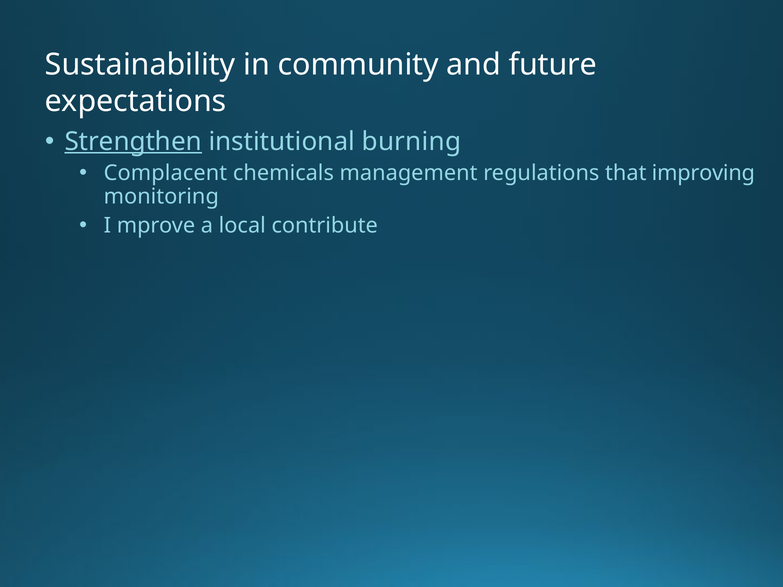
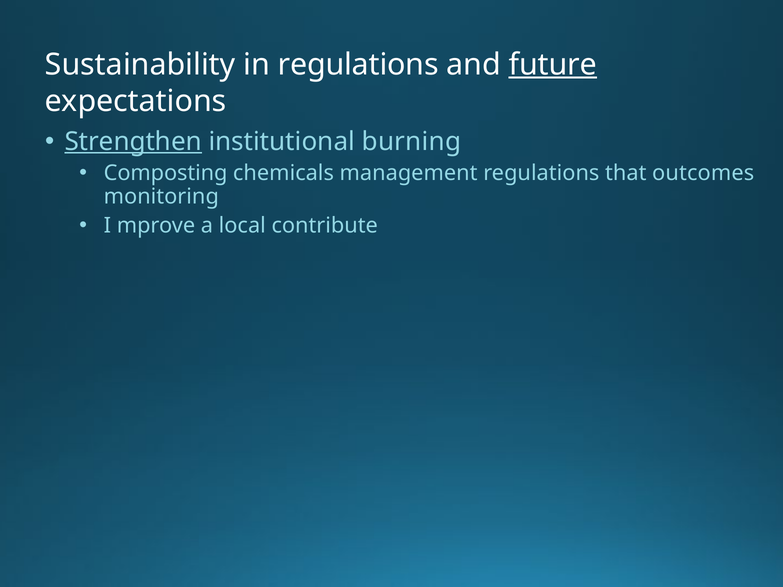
in community: community -> regulations
future underline: none -> present
Complacent: Complacent -> Composting
improving: improving -> outcomes
